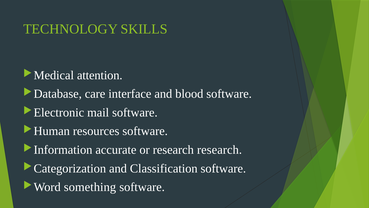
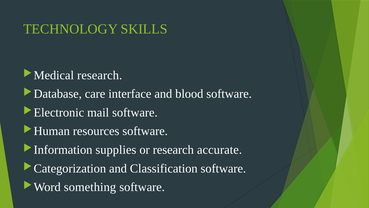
attention at (100, 75): attention -> research
accurate: accurate -> supplies
research research: research -> accurate
